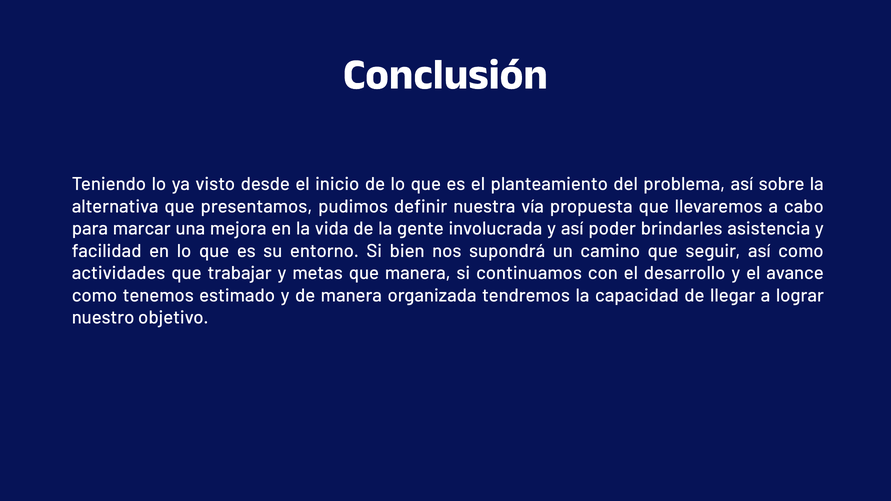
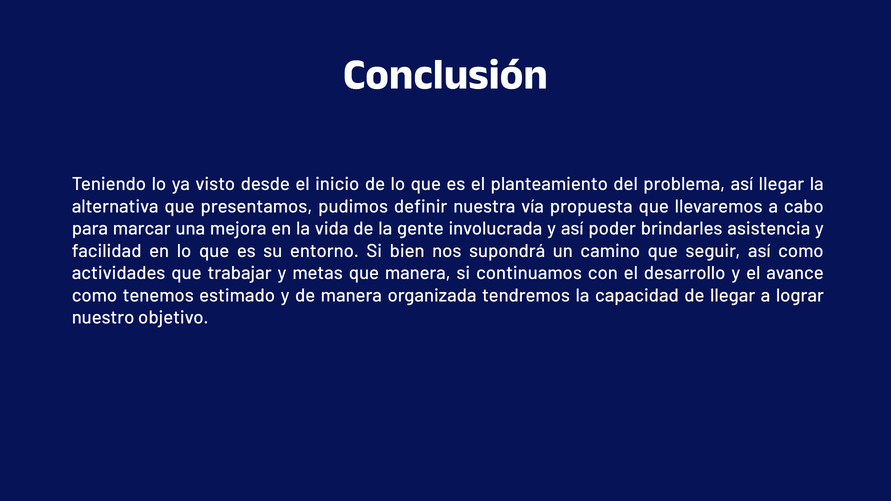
así sobre: sobre -> llegar
